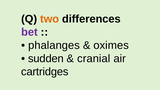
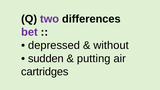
two colour: orange -> purple
phalanges: phalanges -> depressed
oximes: oximes -> without
cranial: cranial -> putting
